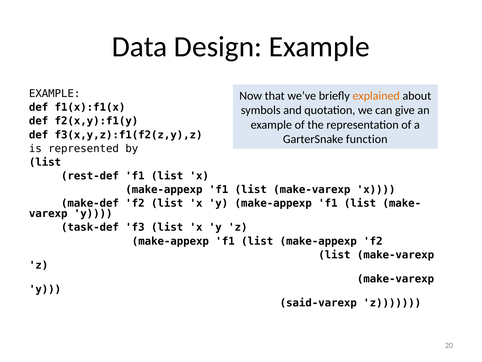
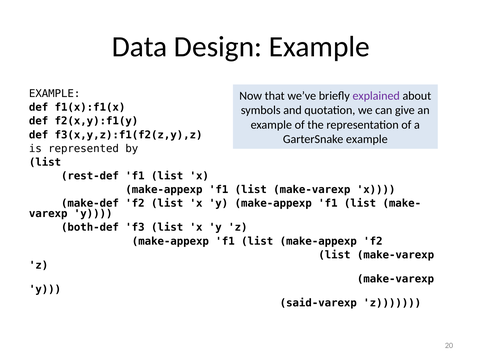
explained colour: orange -> purple
GarterSnake function: function -> example
task-def: task-def -> both-def
